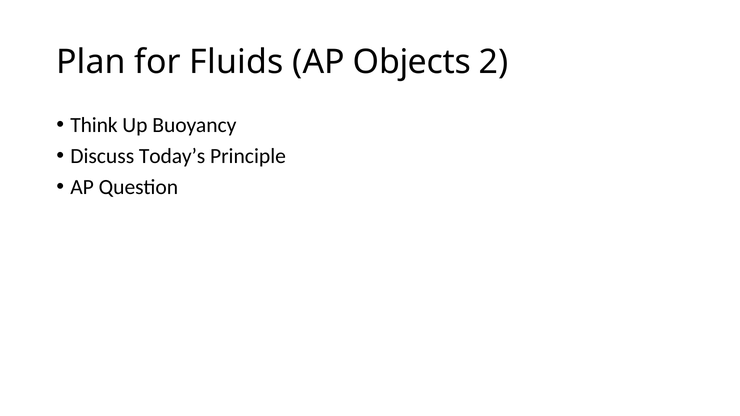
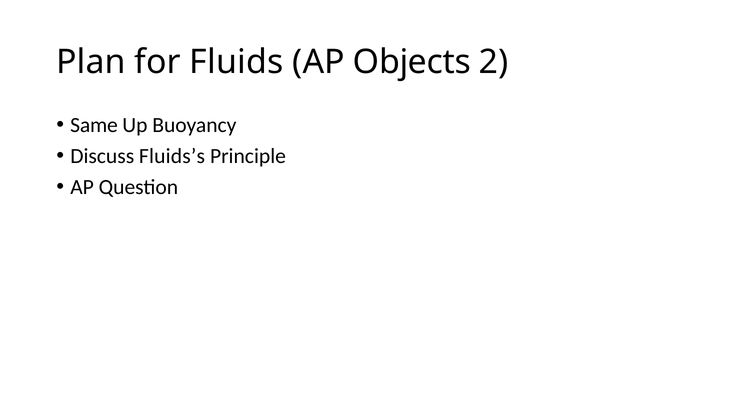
Think: Think -> Same
Today’s: Today’s -> Fluids’s
